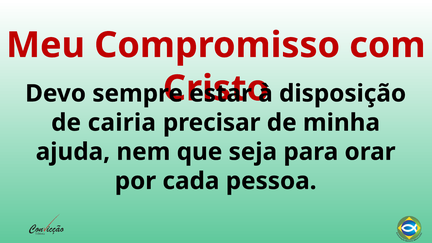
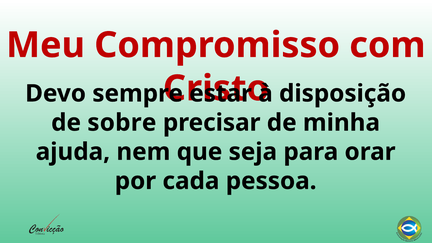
cairia: cairia -> sobre
